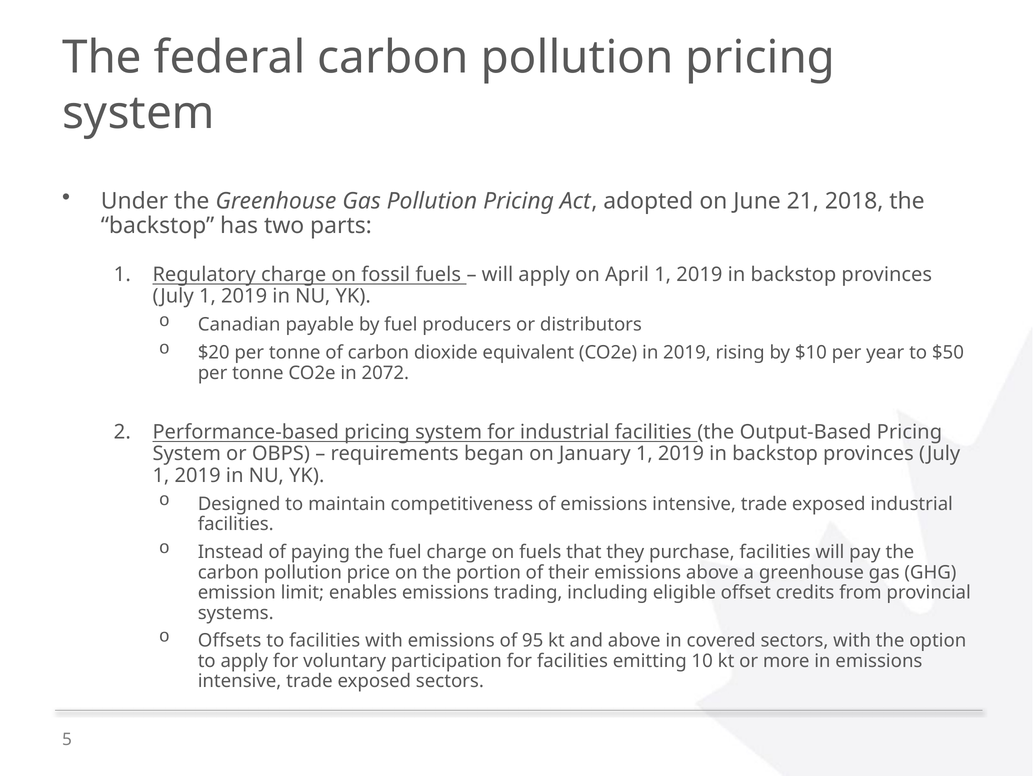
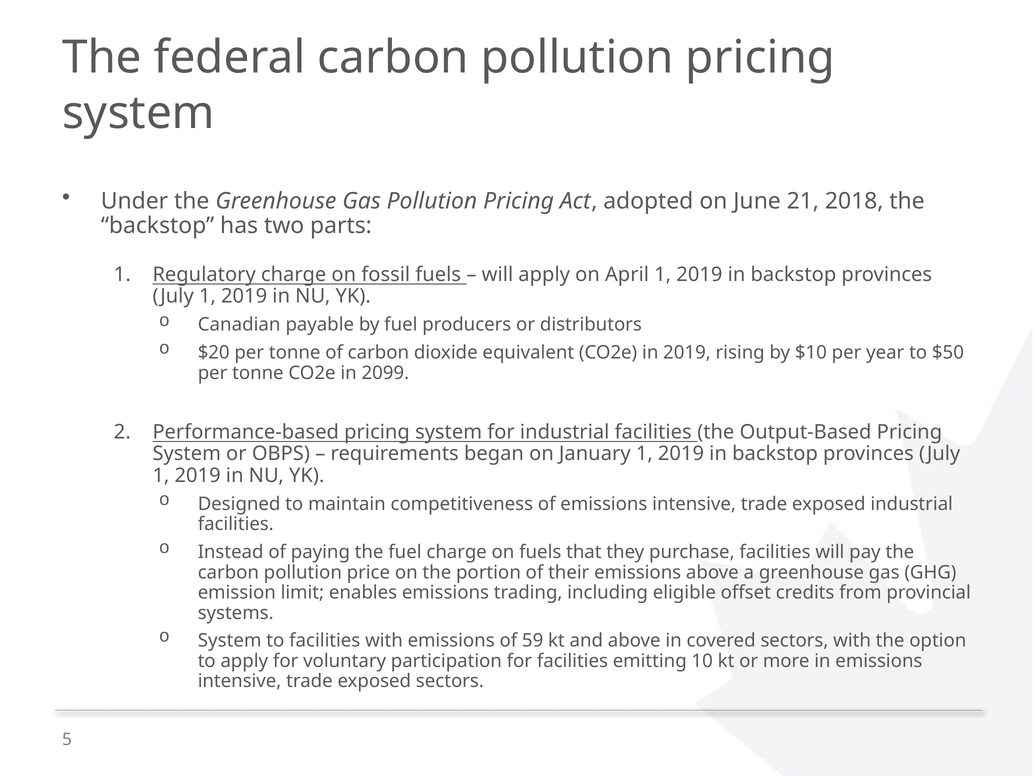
2072: 2072 -> 2099
Offsets at (230, 640): Offsets -> System
95: 95 -> 59
